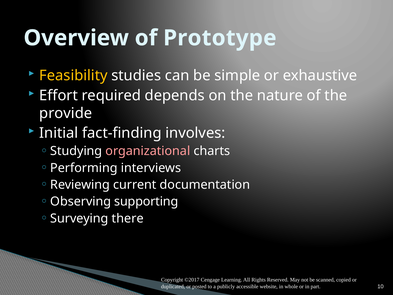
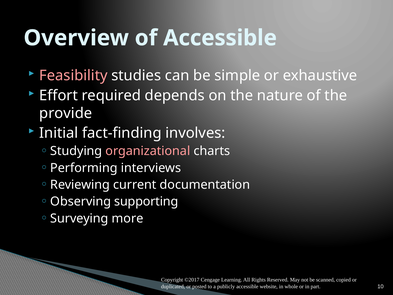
of Prototype: Prototype -> Accessible
Feasibility colour: yellow -> pink
there: there -> more
